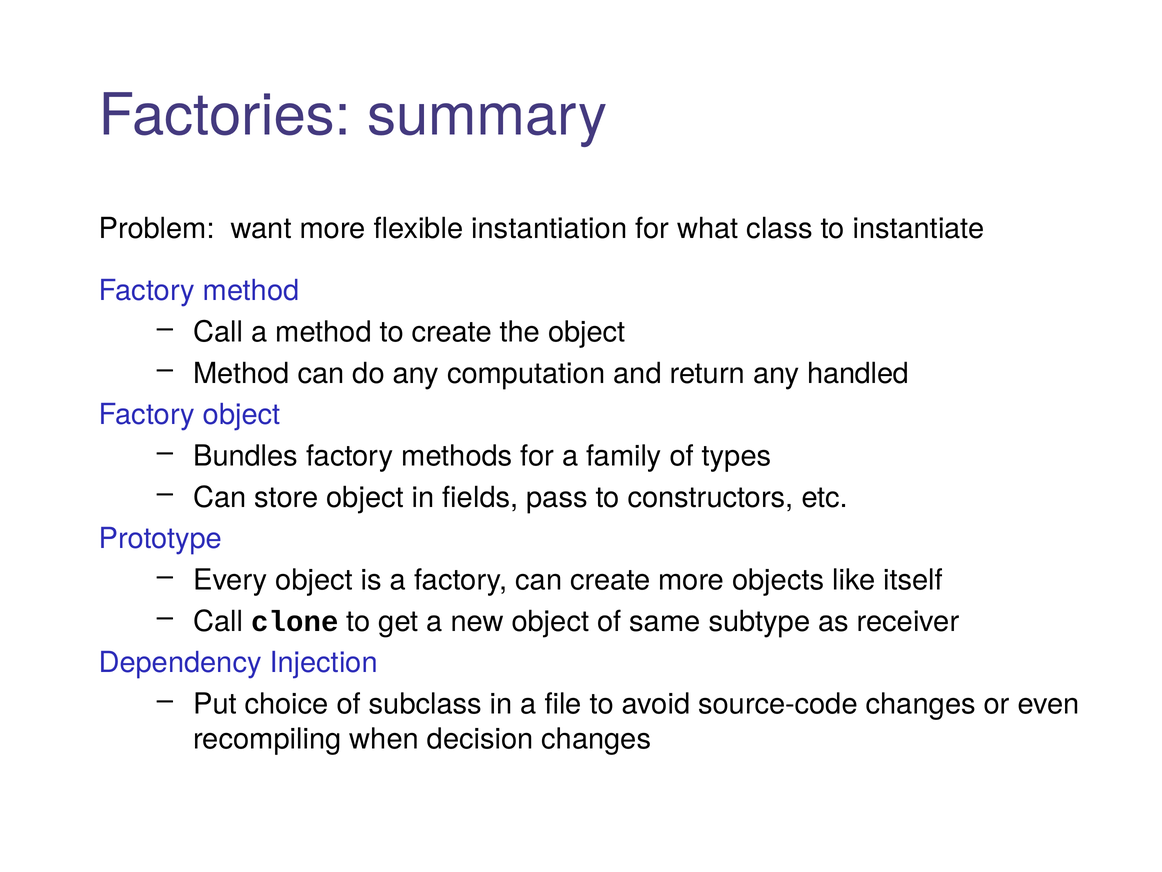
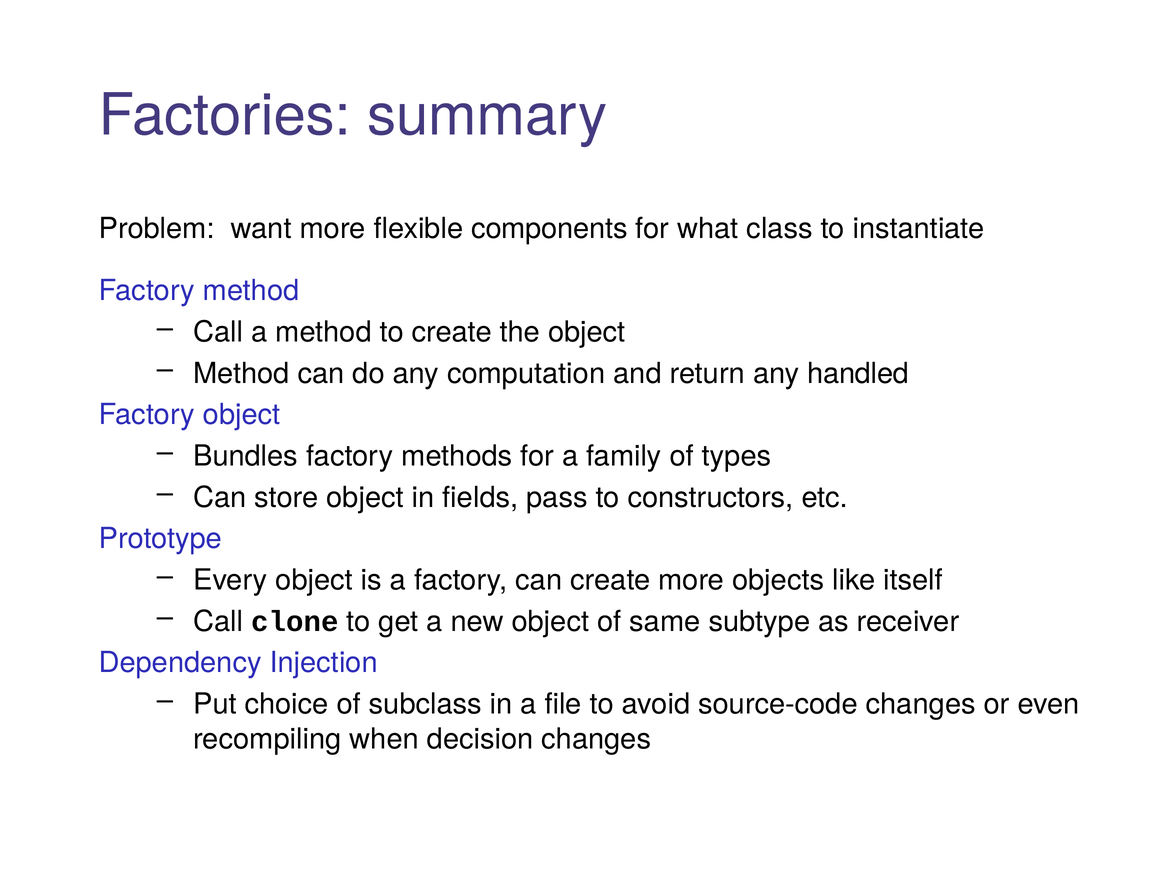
instantiation: instantiation -> components
